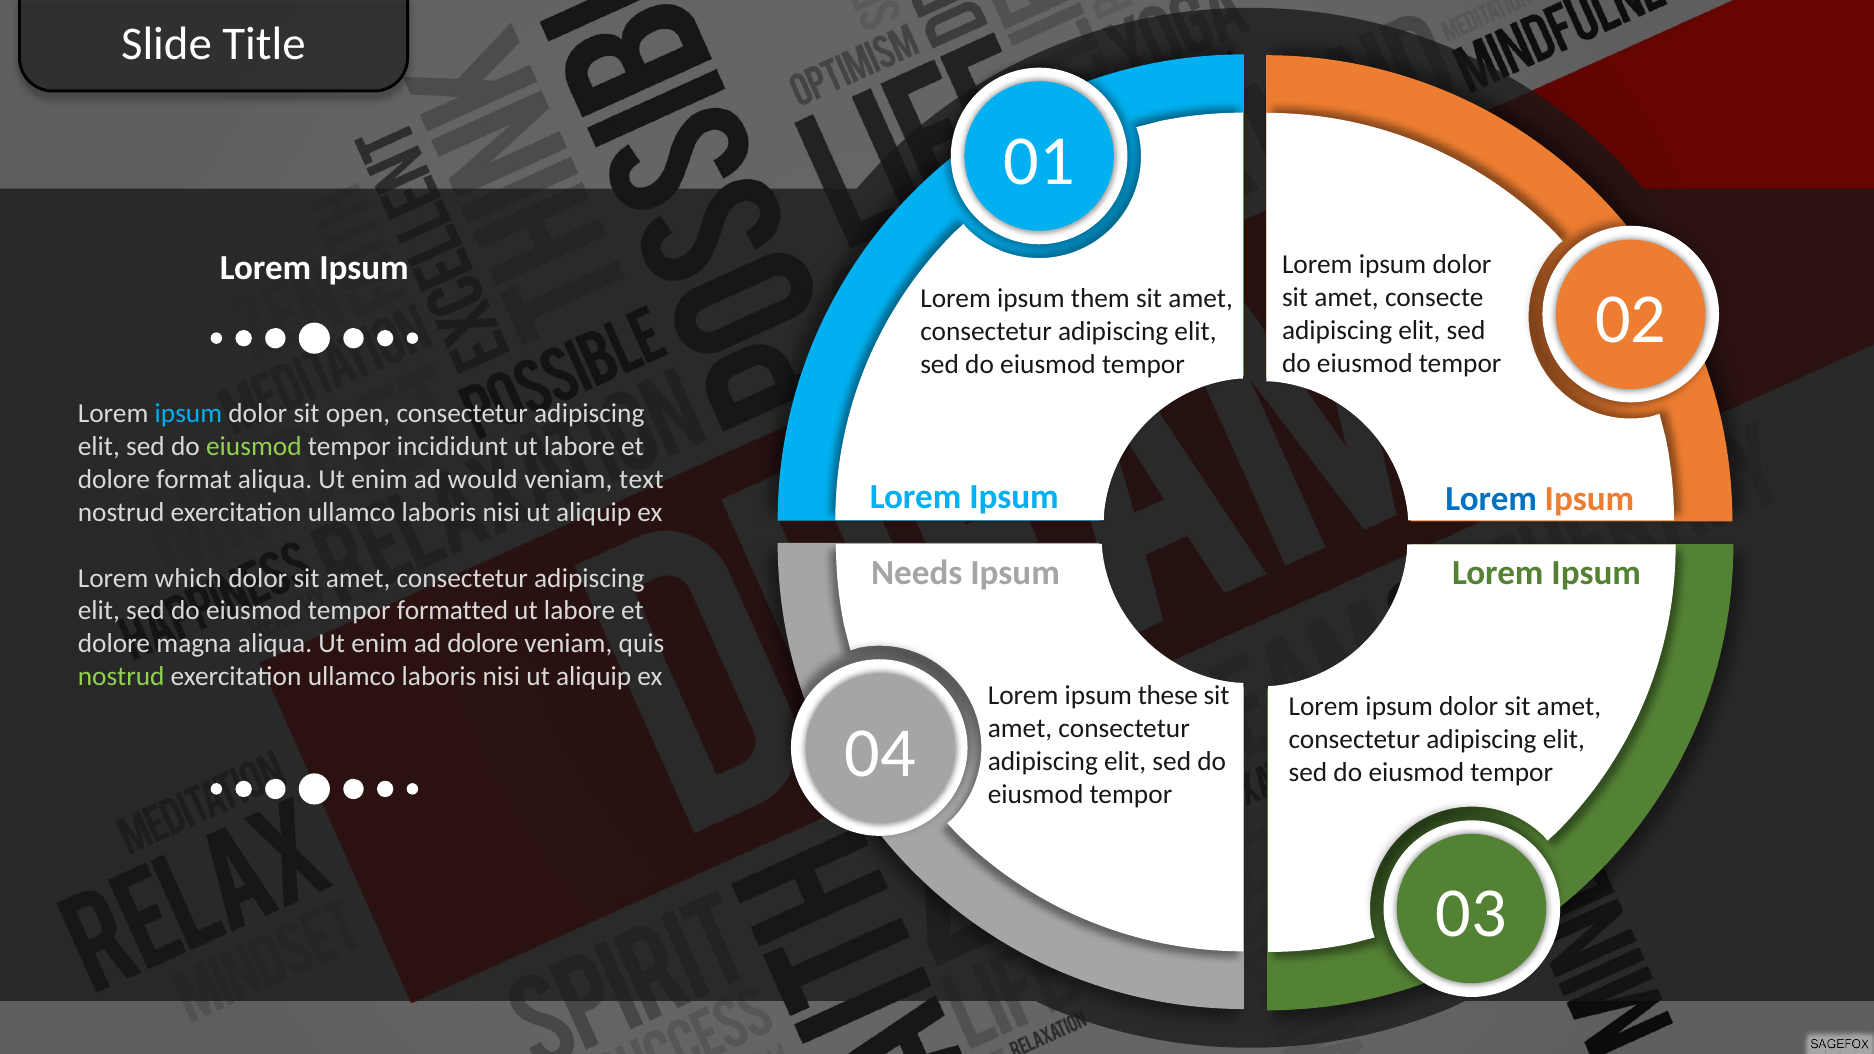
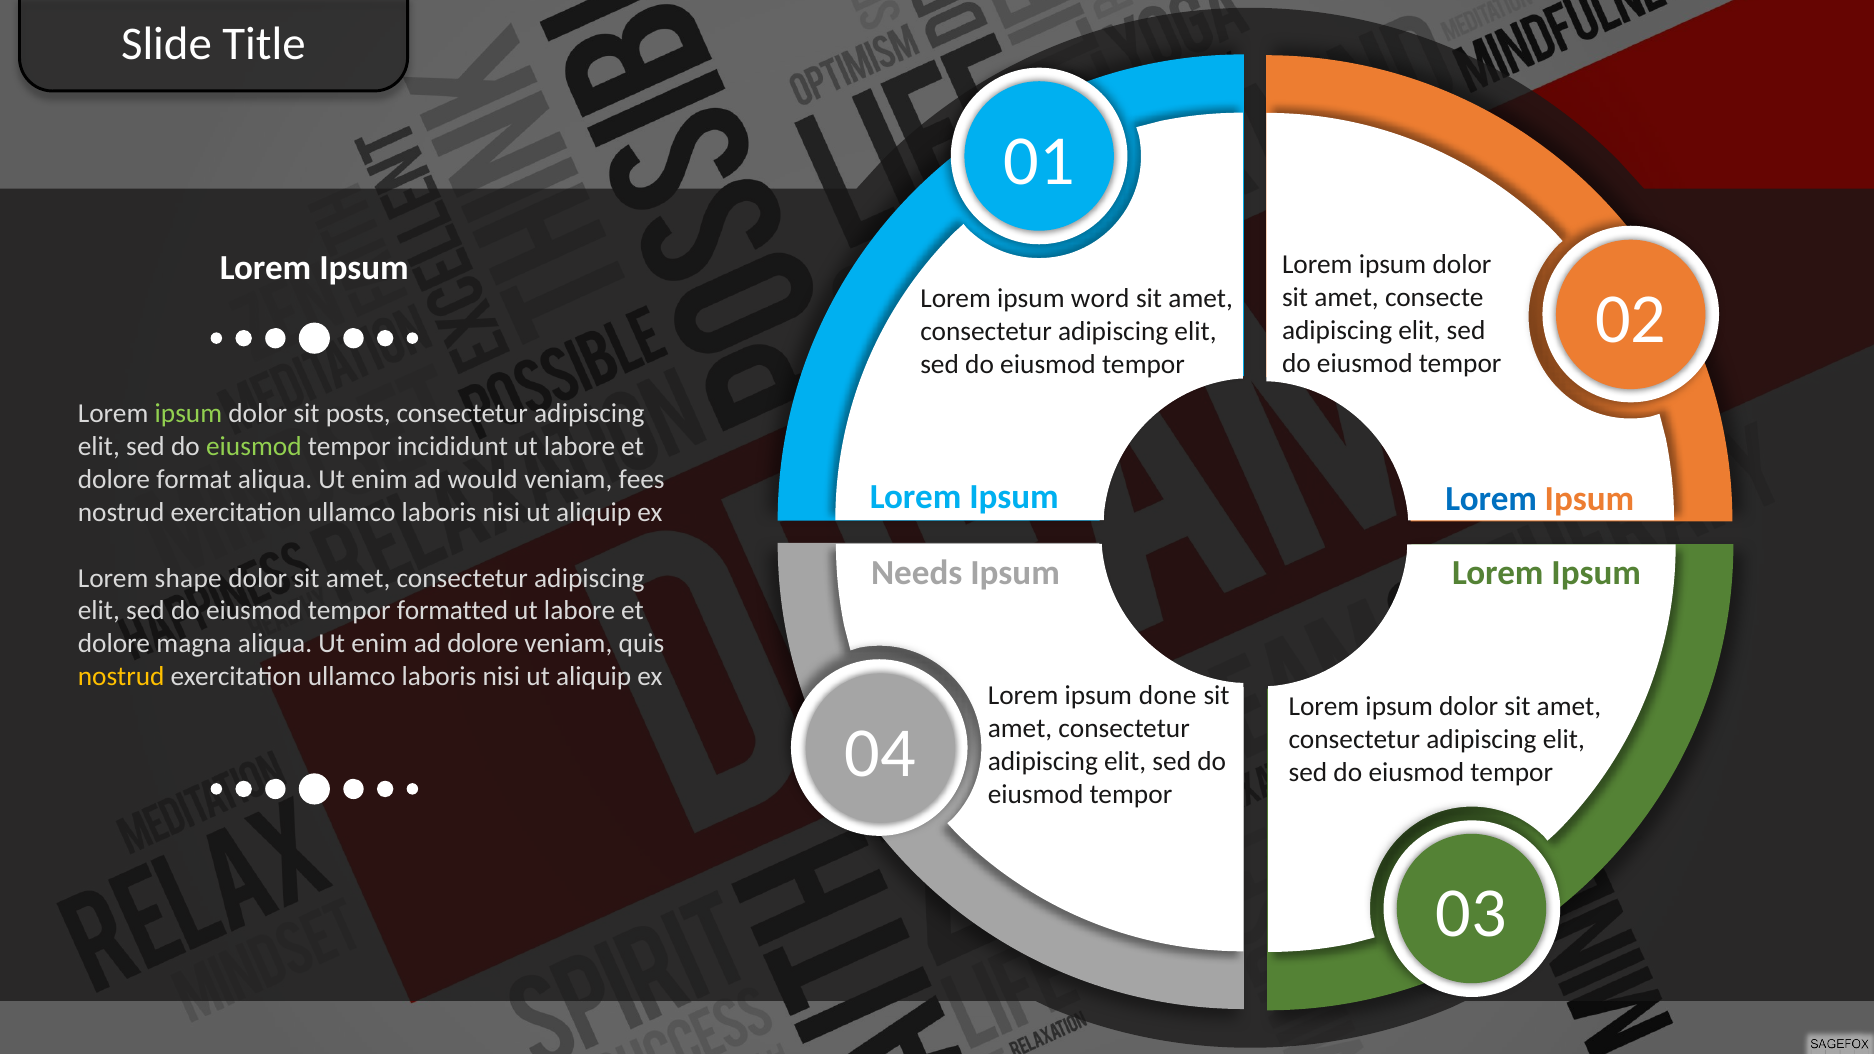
them: them -> word
ipsum at (188, 414) colour: light blue -> light green
open: open -> posts
text: text -> fees
which: which -> shape
nostrud at (121, 677) colour: light green -> yellow
these: these -> done
